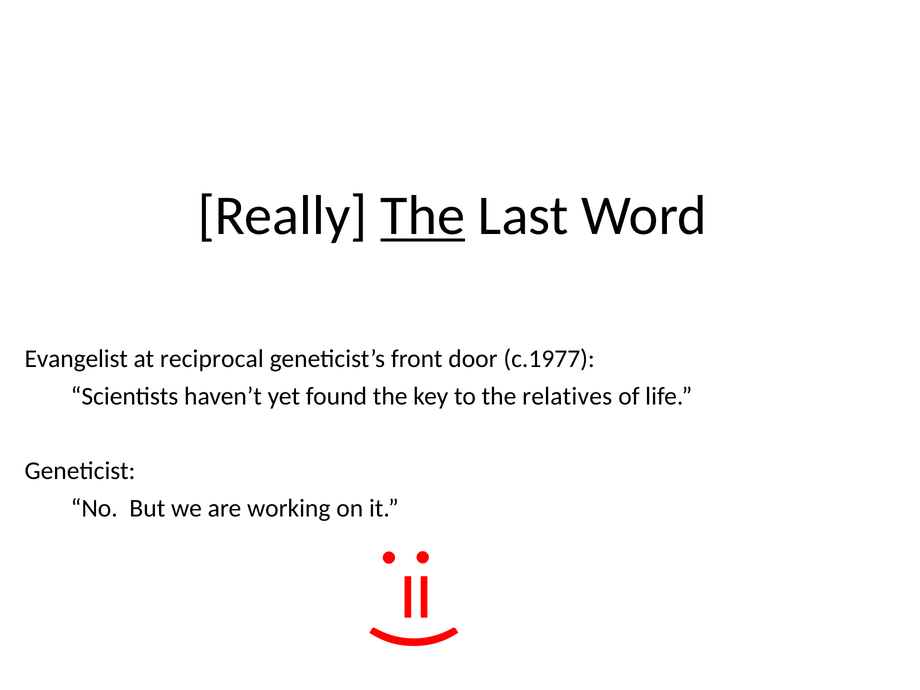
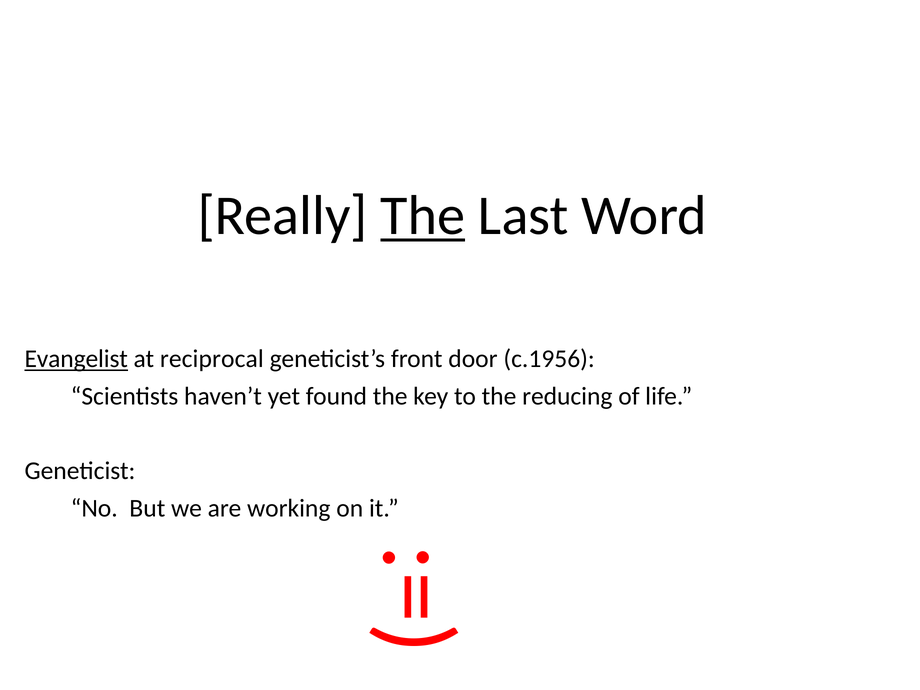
Evangelist underline: none -> present
c.1977: c.1977 -> c.1956
relatives: relatives -> reducing
